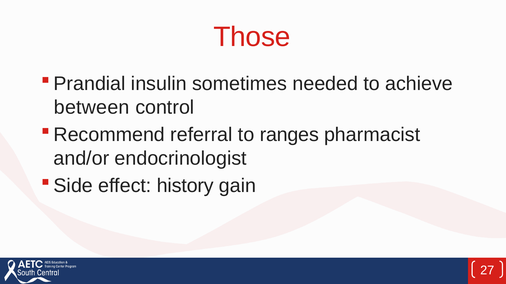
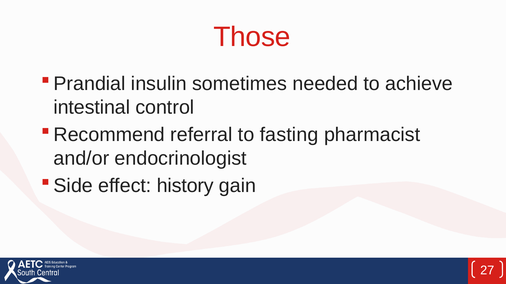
between: between -> intestinal
ranges: ranges -> fasting
